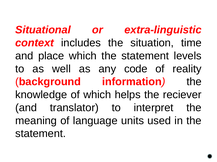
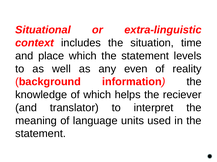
code: code -> even
